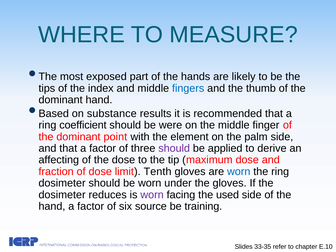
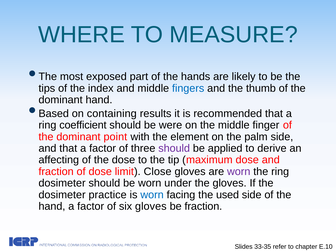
substance: substance -> containing
Tenth: Tenth -> Close
worn at (239, 172) colour: blue -> purple
reduces: reduces -> practice
worn at (152, 195) colour: purple -> blue
six source: source -> gloves
be training: training -> fraction
